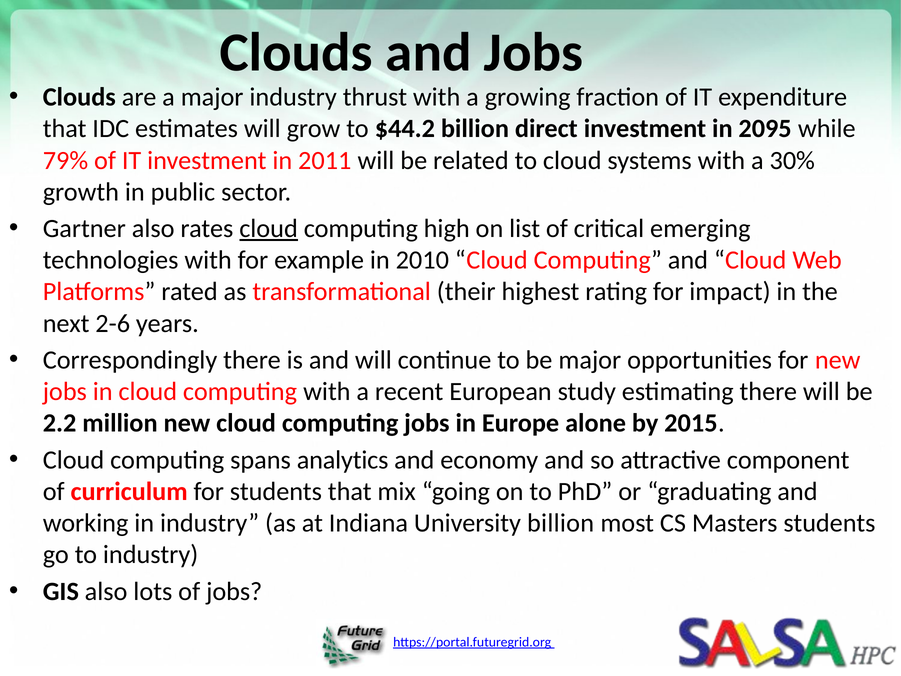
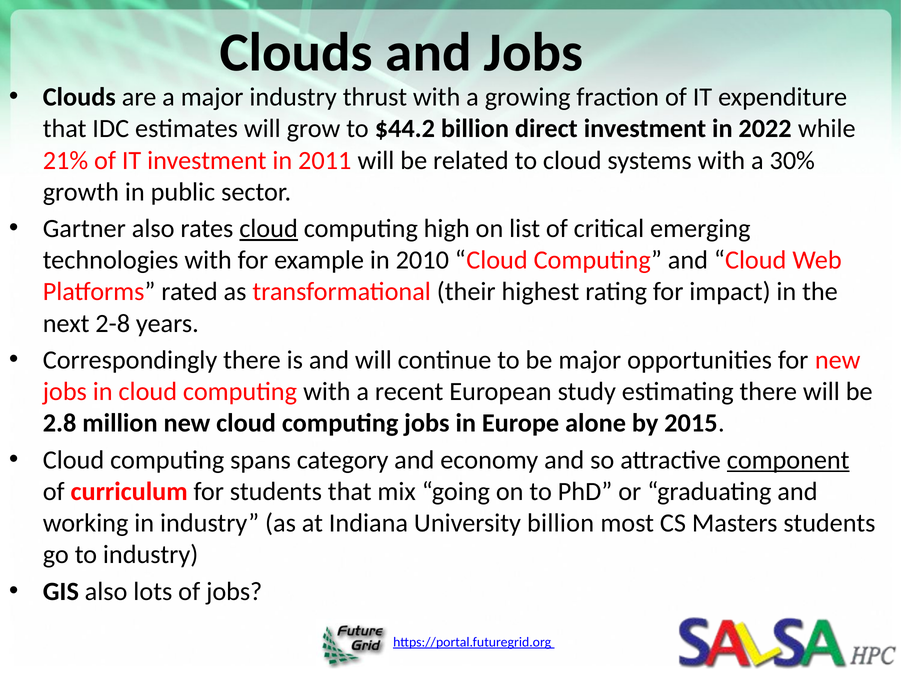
2095: 2095 -> 2022
79%: 79% -> 21%
2-6: 2-6 -> 2-8
2.2: 2.2 -> 2.8
analytics: analytics -> category
component underline: none -> present
